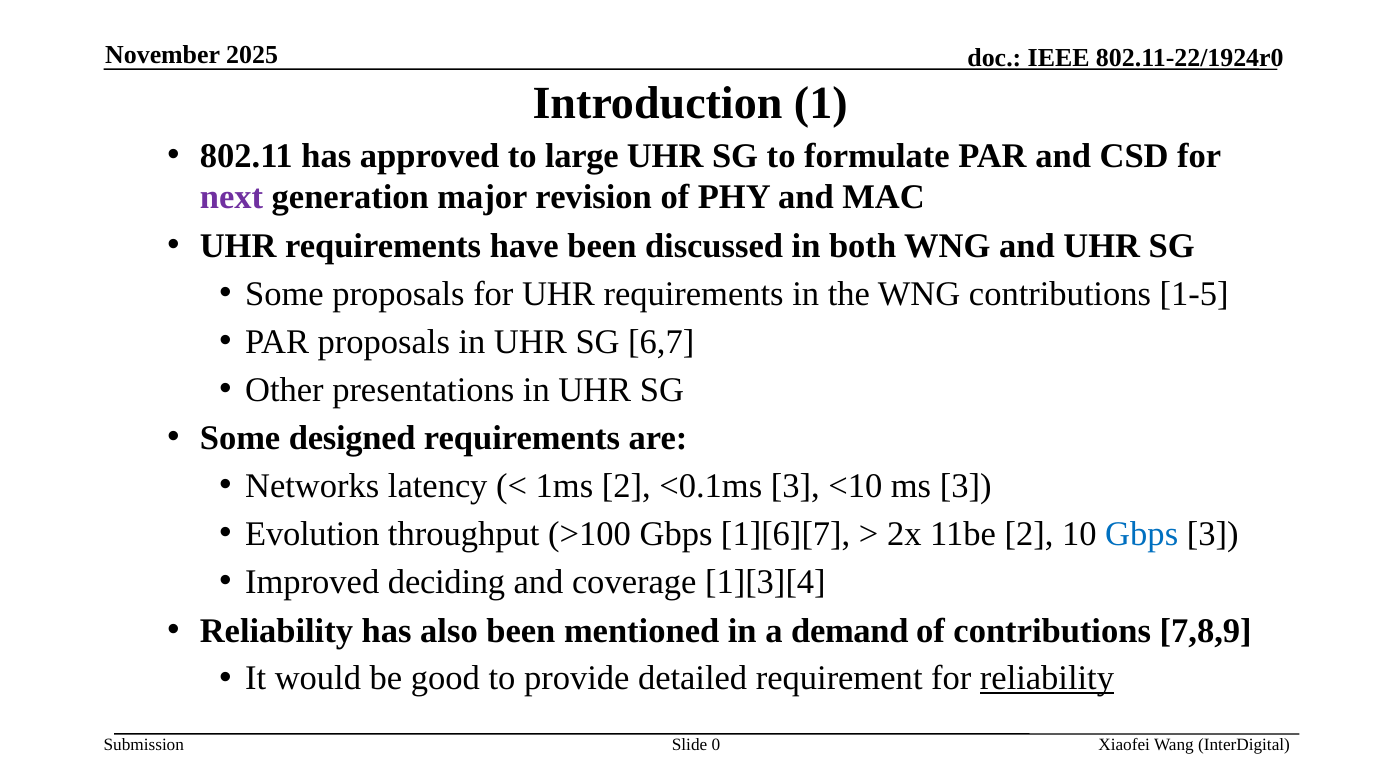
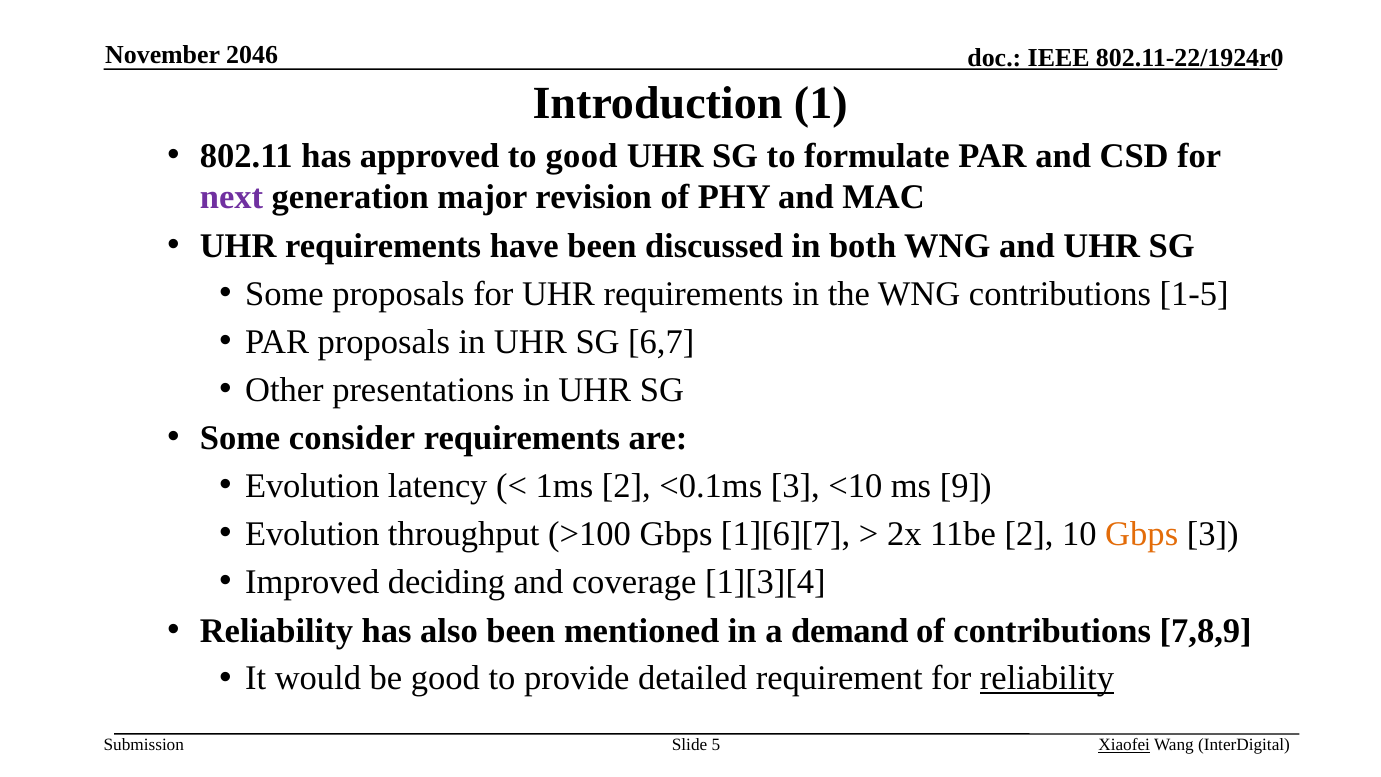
2025: 2025 -> 2046
to large: large -> good
designed: designed -> consider
Networks at (312, 486): Networks -> Evolution
ms 3: 3 -> 9
Gbps at (1142, 534) colour: blue -> orange
0: 0 -> 5
Xiaofei underline: none -> present
